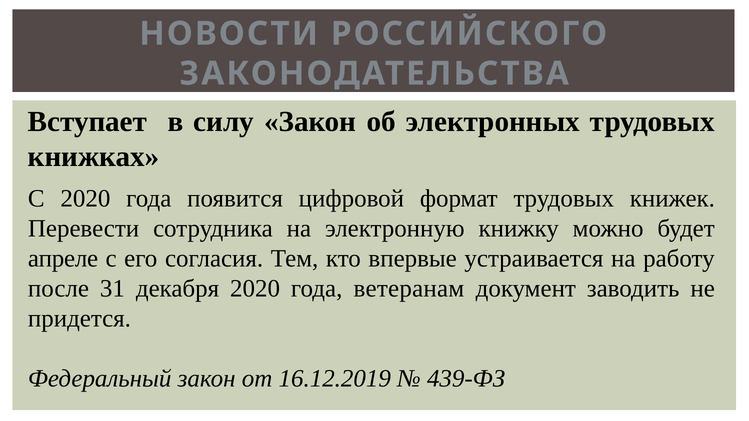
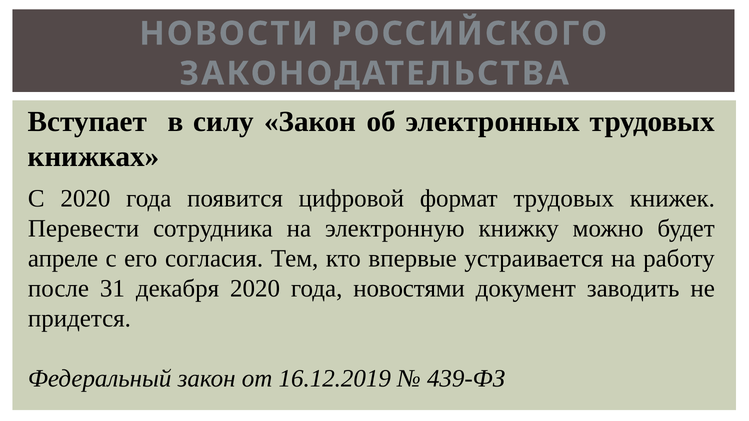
ветеранам: ветеранам -> новостями
